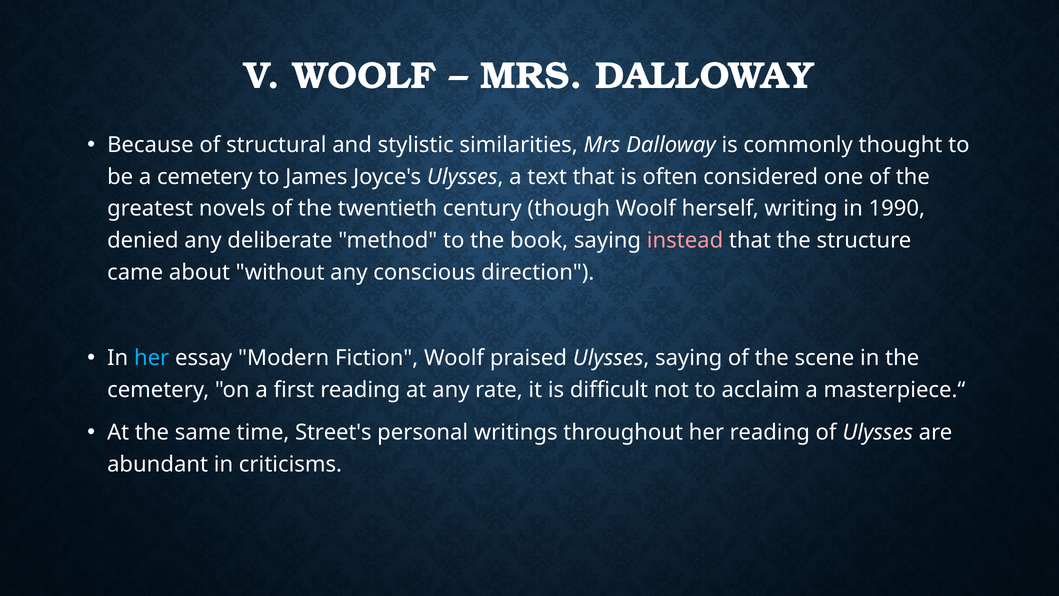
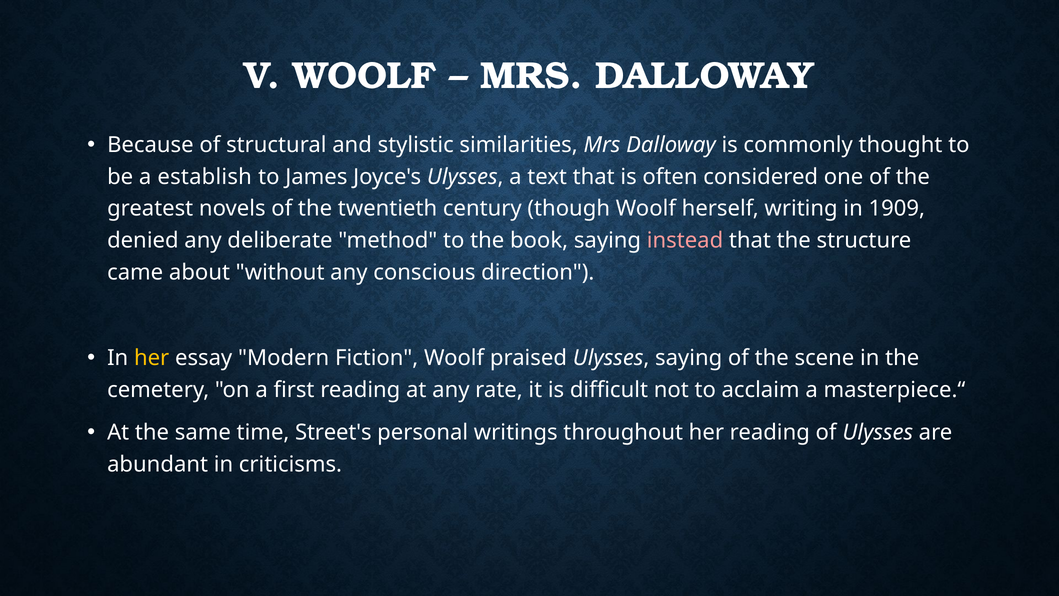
a cemetery: cemetery -> establish
1990: 1990 -> 1909
her at (152, 358) colour: light blue -> yellow
